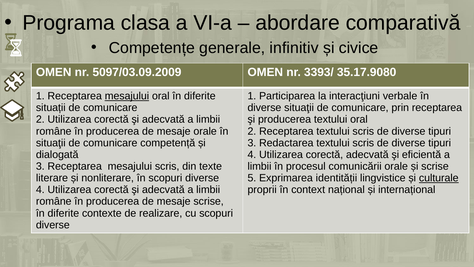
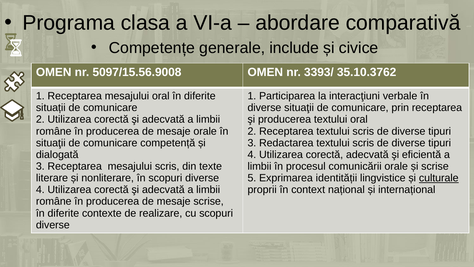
infinitiv: infinitiv -> include
5097/03.09.2009: 5097/03.09.2009 -> 5097/15.56.9008
35.17.9080: 35.17.9080 -> 35.10.3762
mesajului at (127, 96) underline: present -> none
